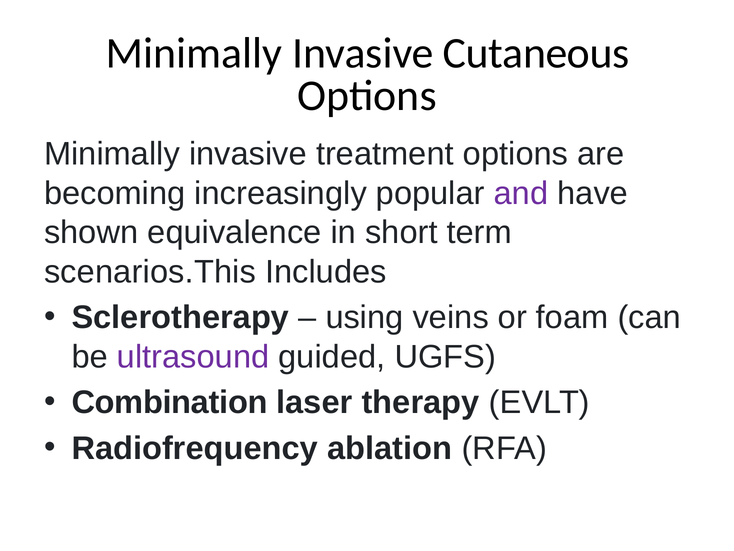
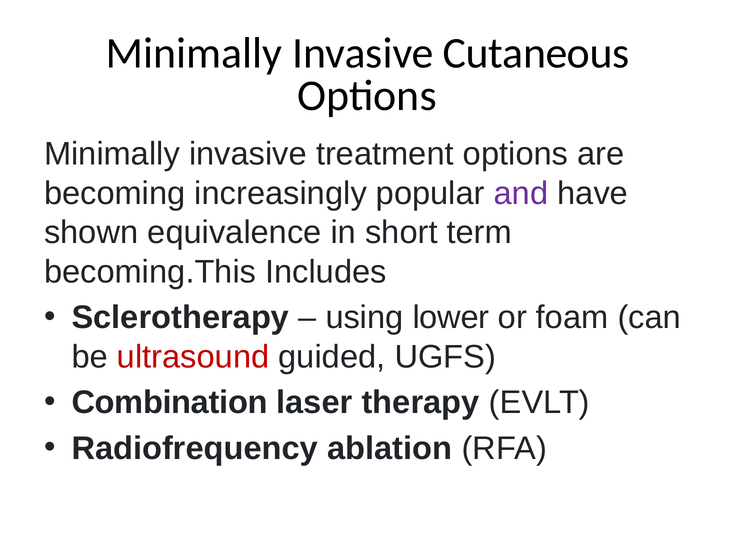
scenarios.This: scenarios.This -> becoming.This
veins: veins -> lower
ultrasound colour: purple -> red
